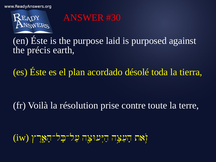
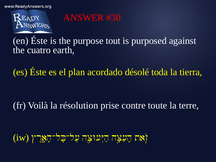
laid: laid -> tout
précis: précis -> cuatro
